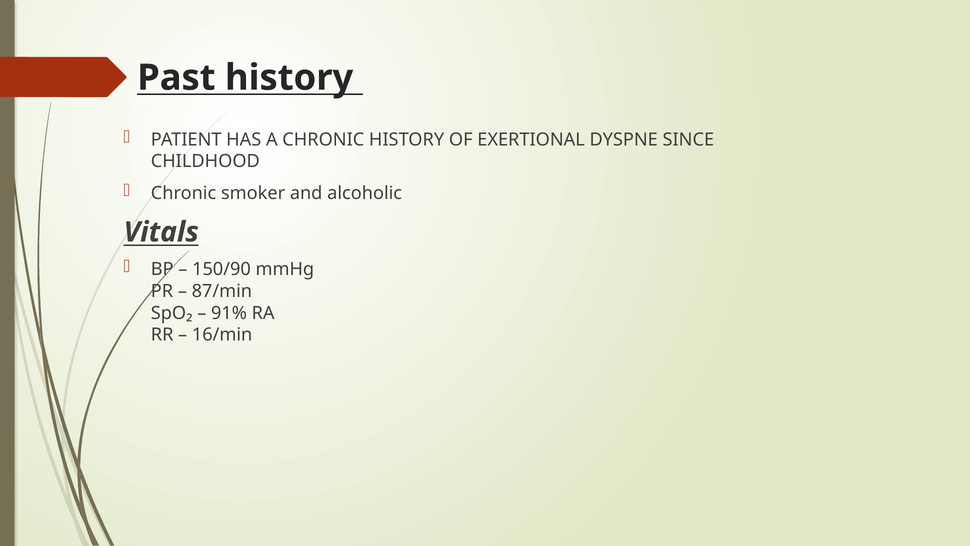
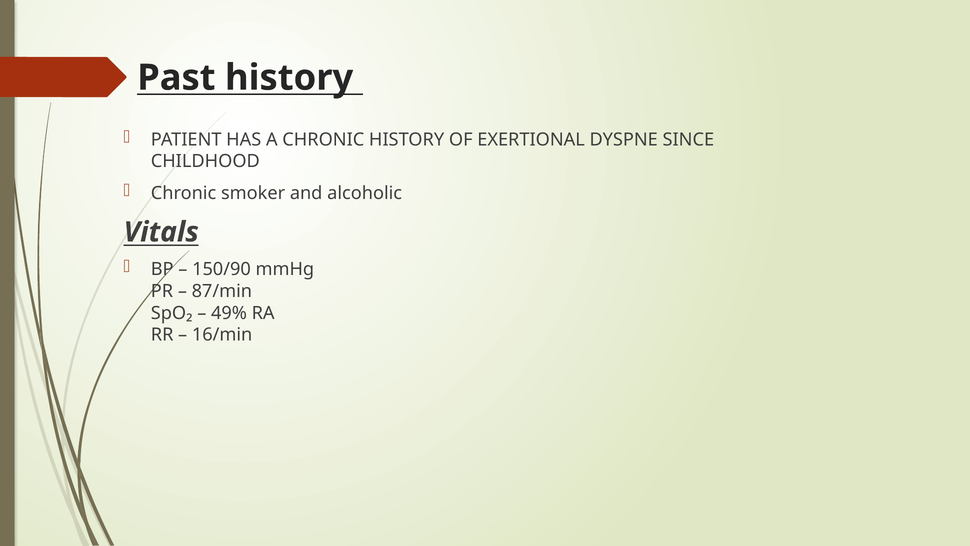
91%: 91% -> 49%
